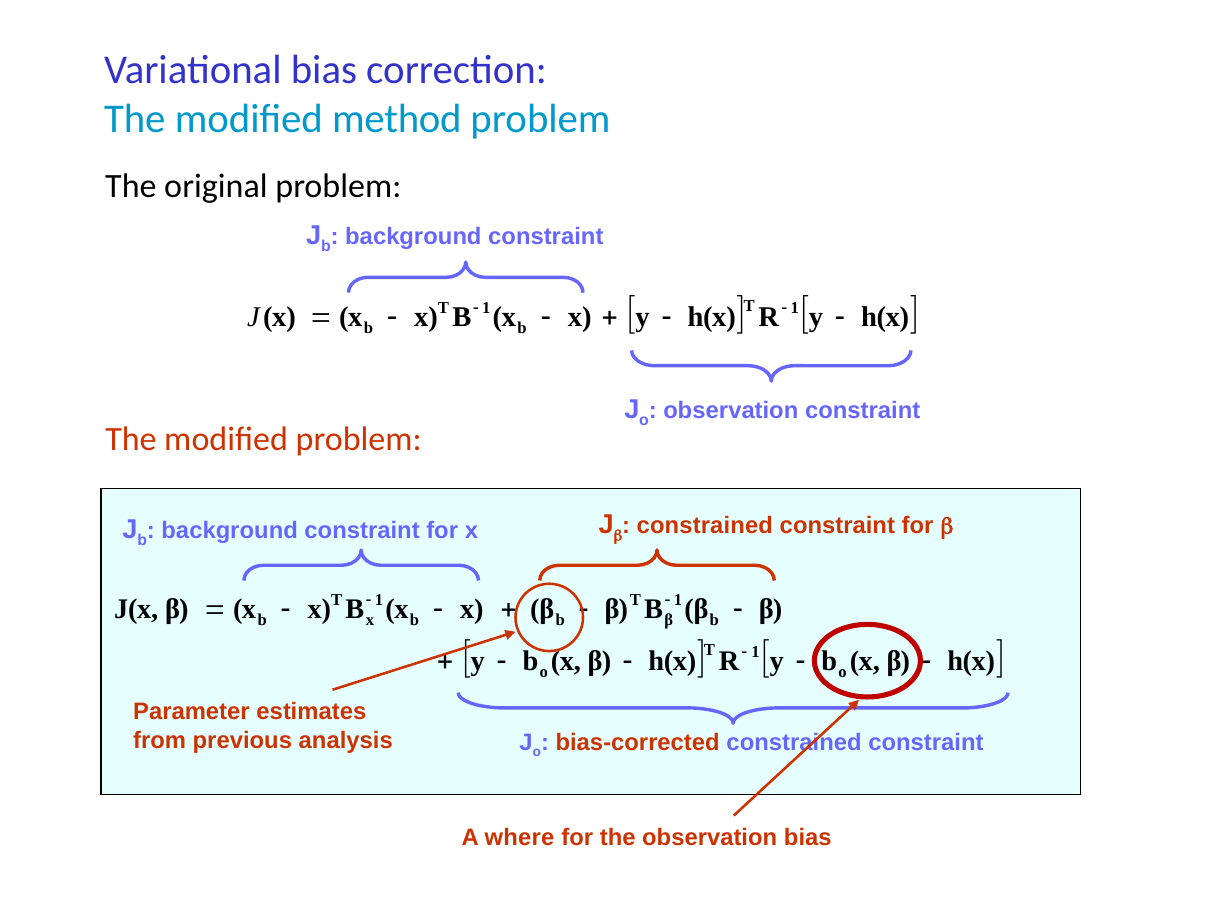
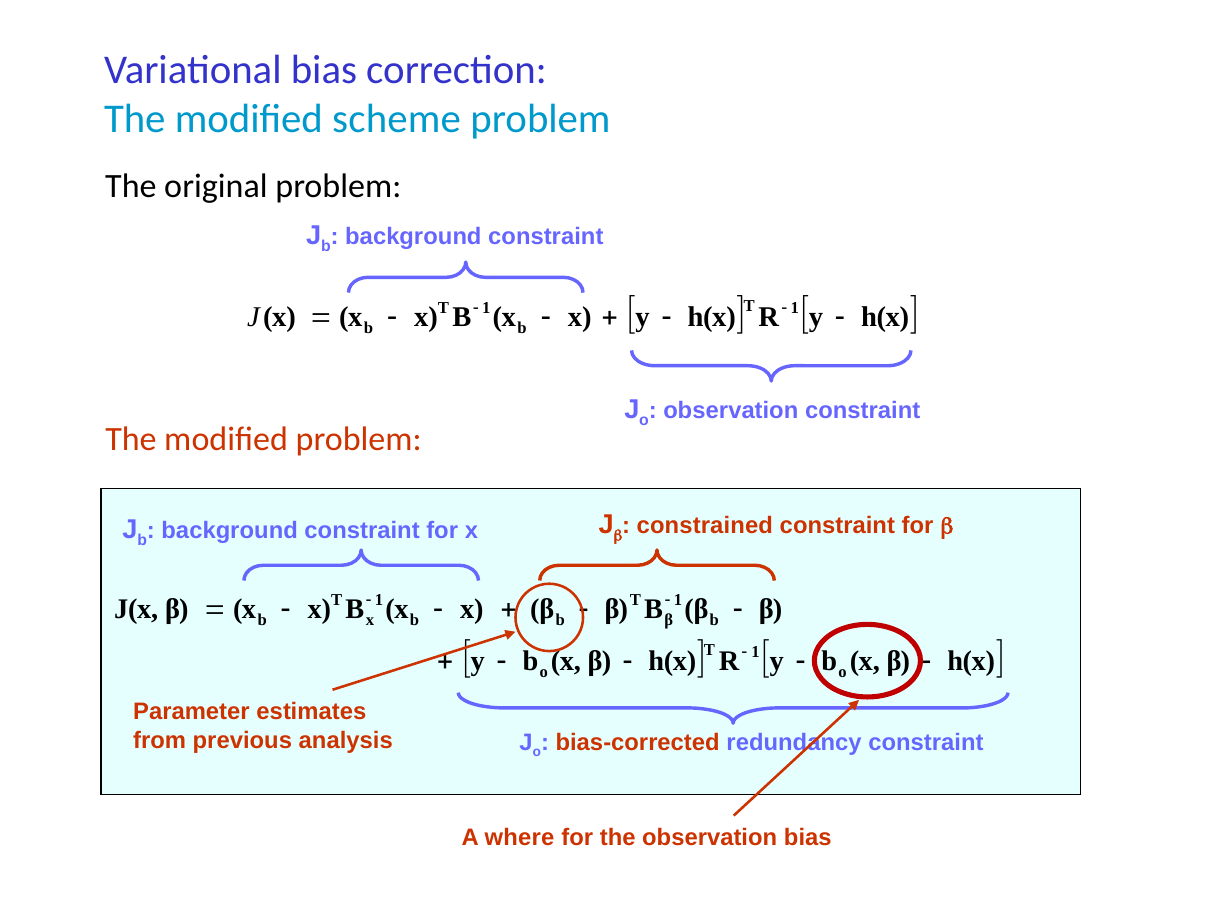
method: method -> scheme
bias-corrected constrained: constrained -> redundancy
